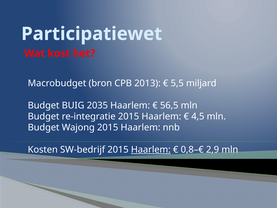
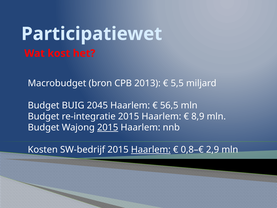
2035: 2035 -> 2045
4,5: 4,5 -> 8,9
2015 at (108, 127) underline: none -> present
